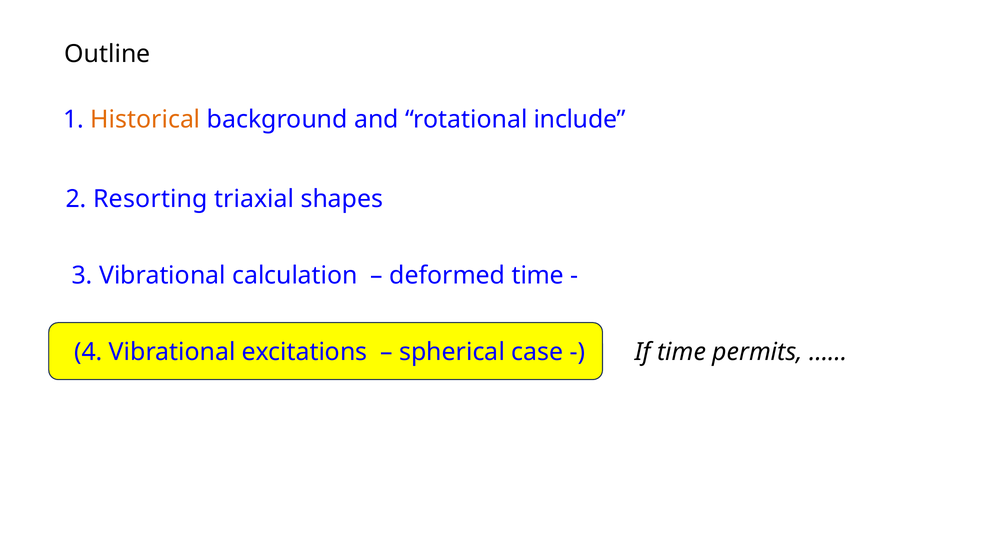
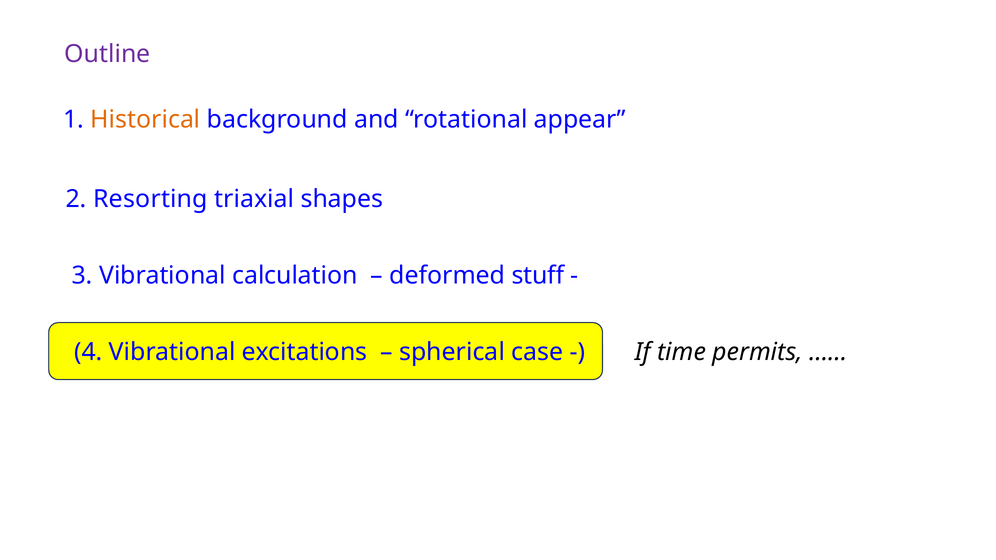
Outline colour: black -> purple
include: include -> appear
deformed time: time -> stuff
